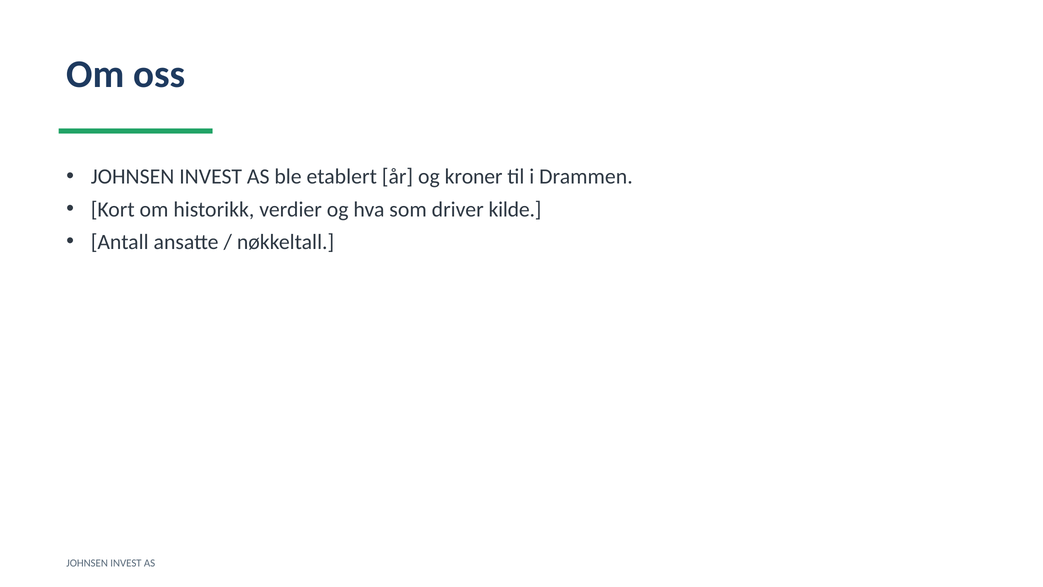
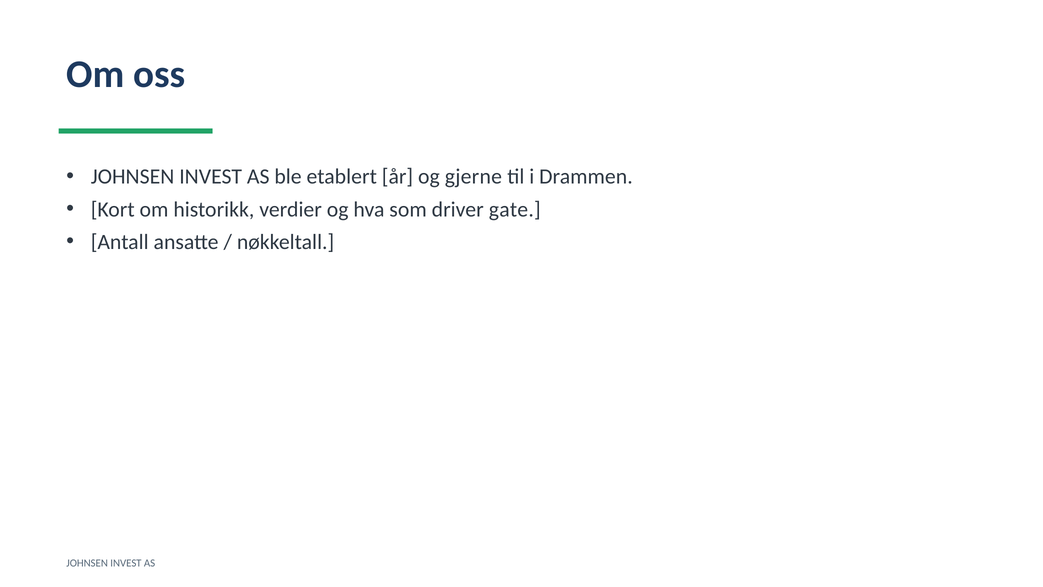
kroner: kroner -> gjerne
kilde: kilde -> gate
